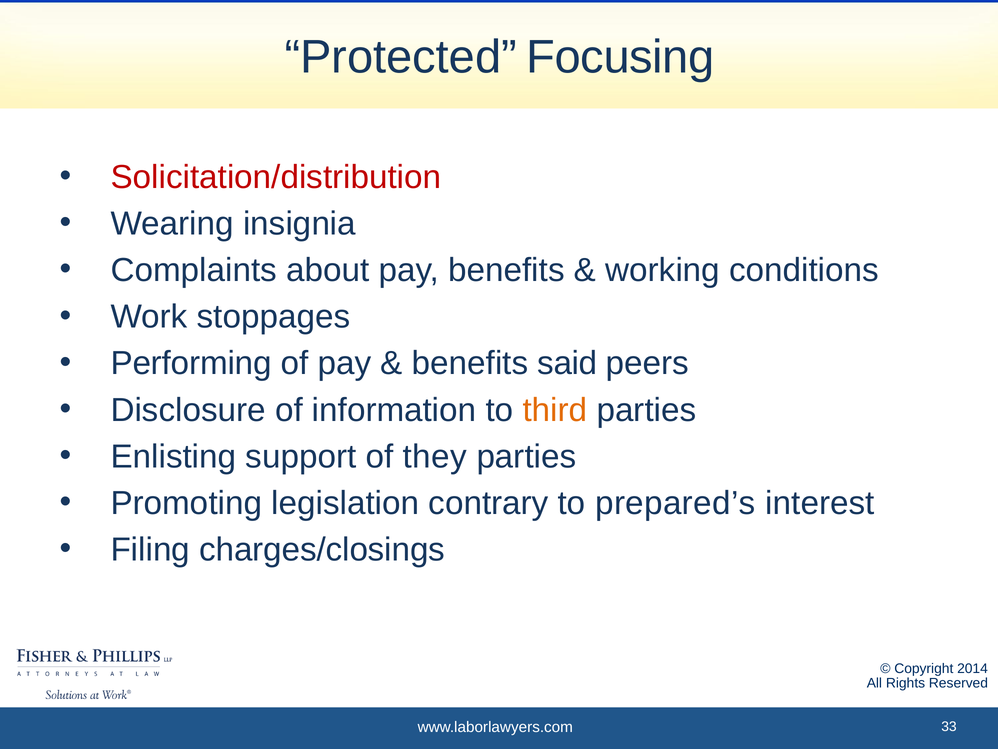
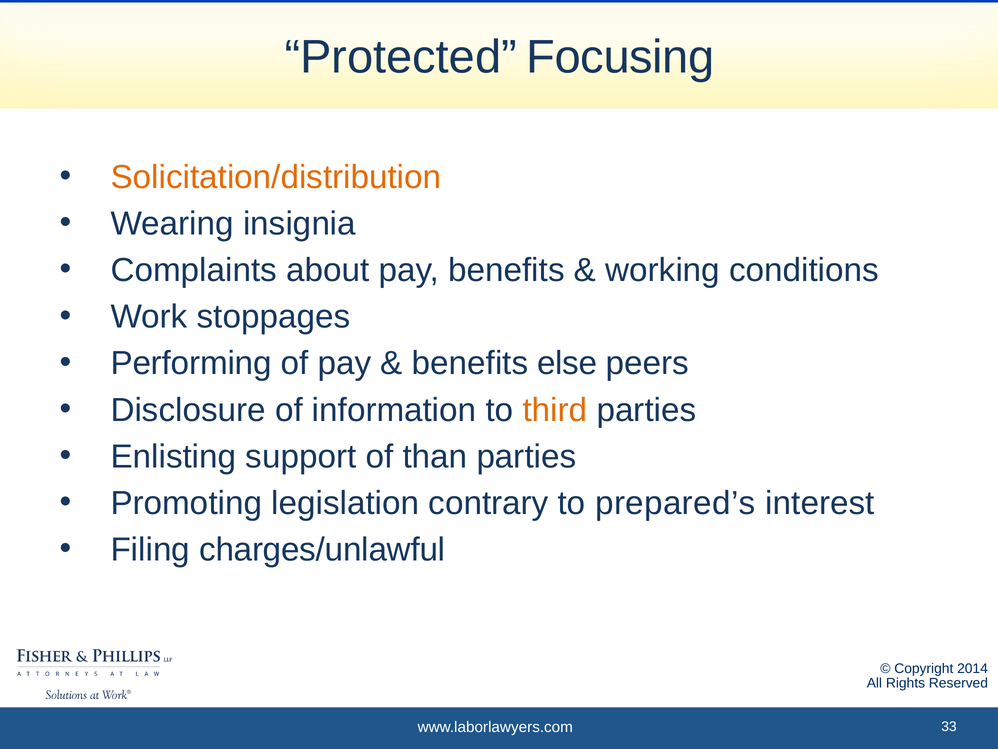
Solicitation/distribution colour: red -> orange
said: said -> else
they: they -> than
charges/closings: charges/closings -> charges/unlawful
